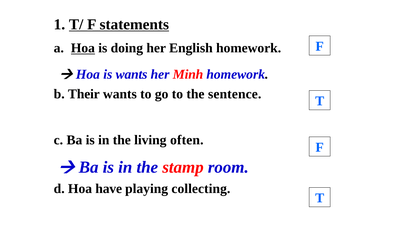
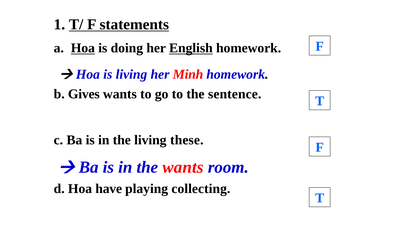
English underline: none -> present
is wants: wants -> living
Their: Their -> Gives
often: often -> these
the stamp: stamp -> wants
